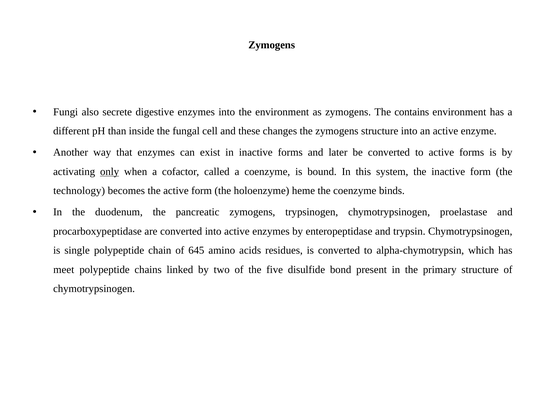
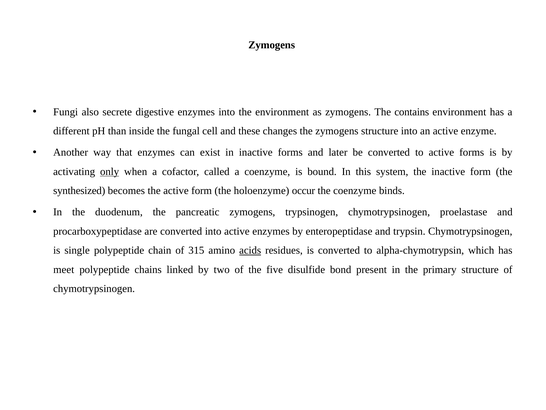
technology: technology -> synthesized
heme: heme -> occur
645: 645 -> 315
acids underline: none -> present
